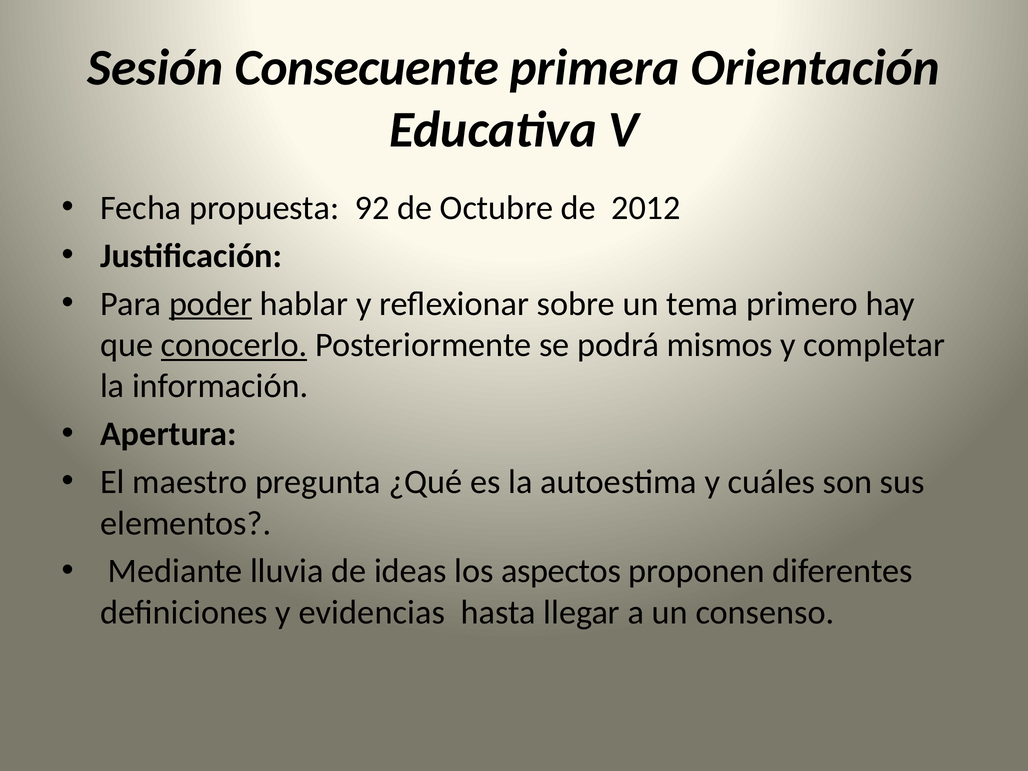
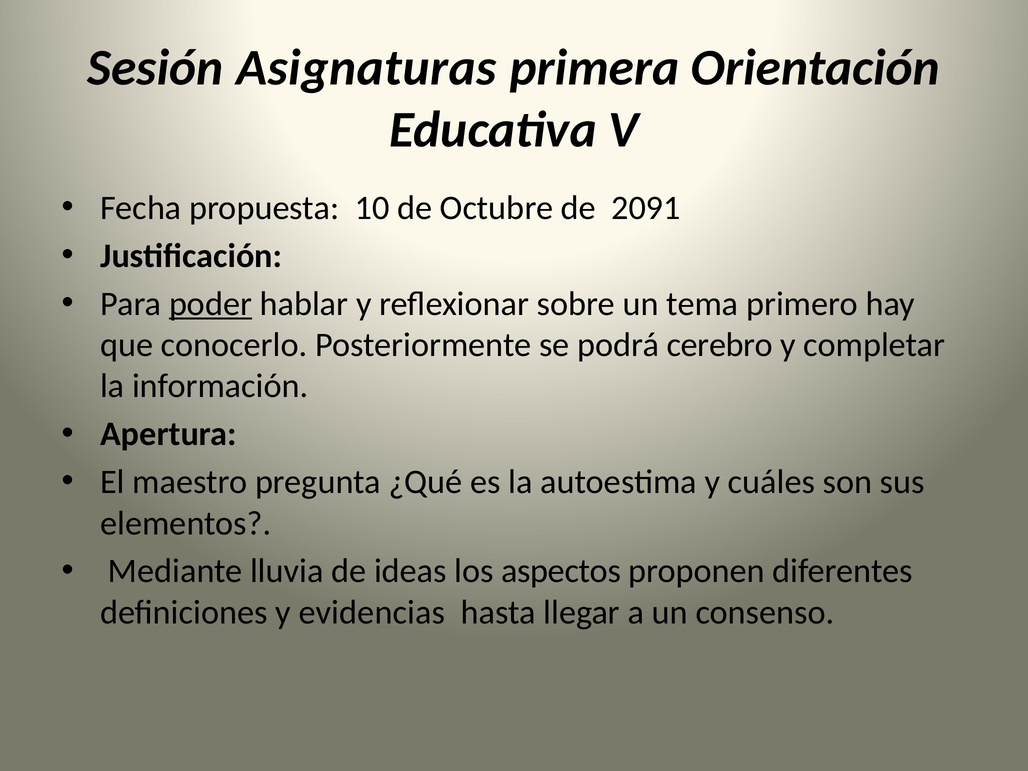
Consecuente: Consecuente -> Asignaturas
92: 92 -> 10
2012: 2012 -> 2091
conocerlo underline: present -> none
mismos: mismos -> cerebro
